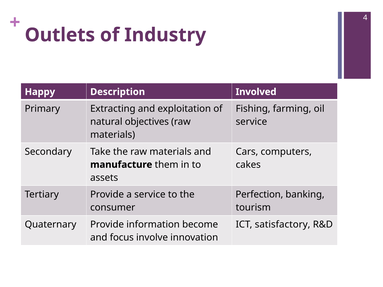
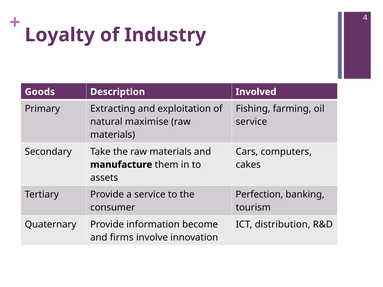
Outlets: Outlets -> Loyalty
Happy: Happy -> Goods
objectives: objectives -> maximise
satisfactory: satisfactory -> distribution
focus: focus -> firms
